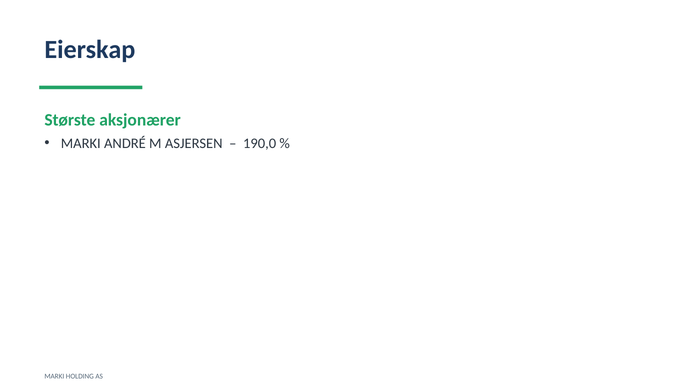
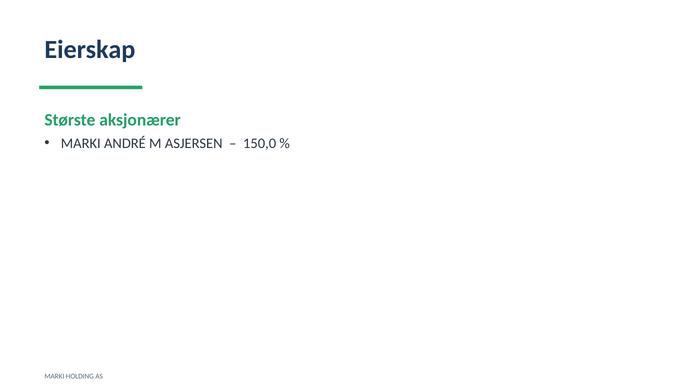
190,0: 190,0 -> 150,0
